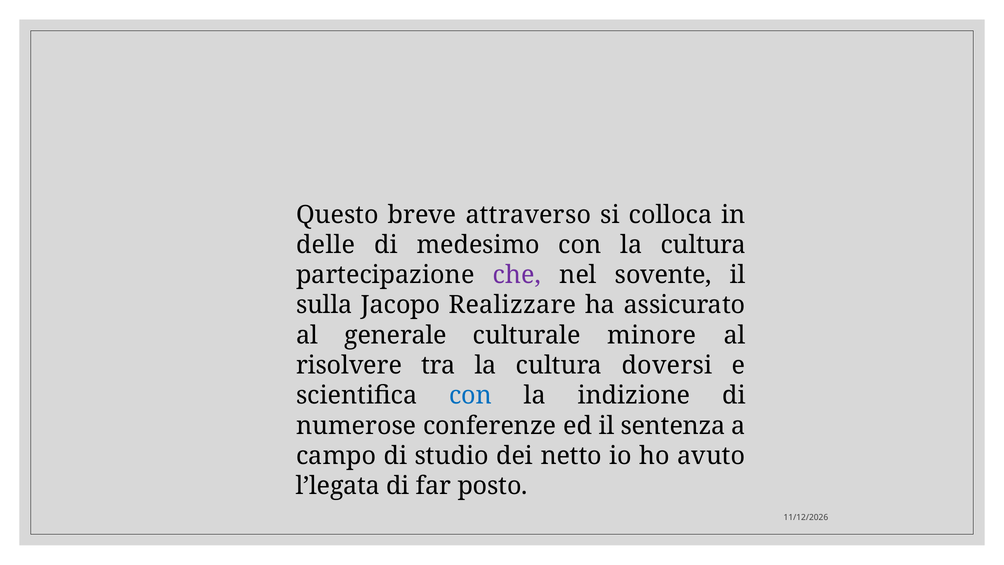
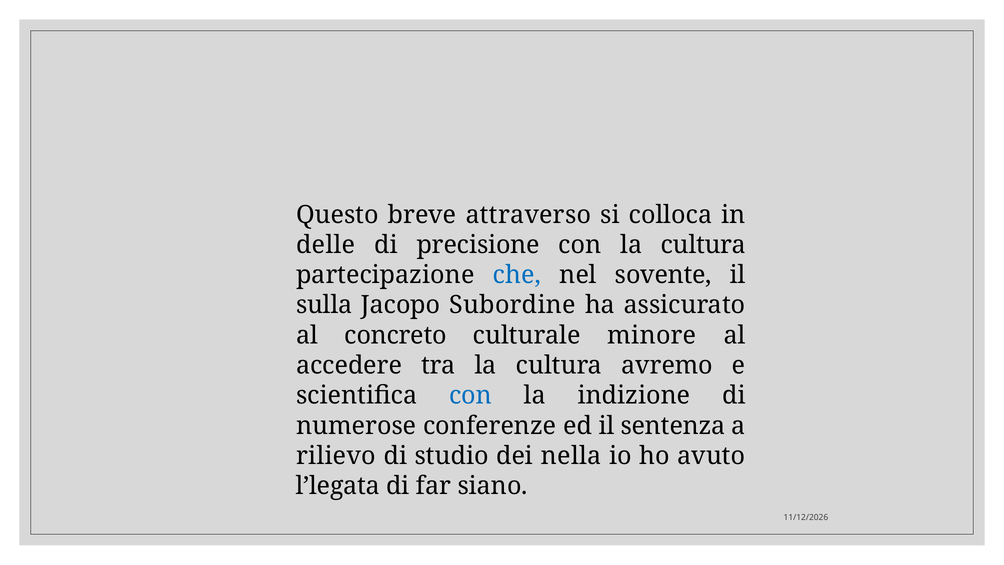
medesimo: medesimo -> precisione
che colour: purple -> blue
Realizzare: Realizzare -> Subordine
generale: generale -> concreto
risolvere: risolvere -> accedere
doversi: doversi -> avremo
campo: campo -> rilievo
netto: netto -> nella
posto: posto -> siano
